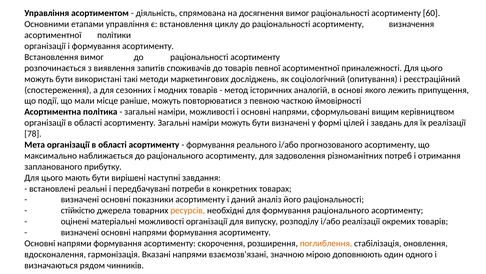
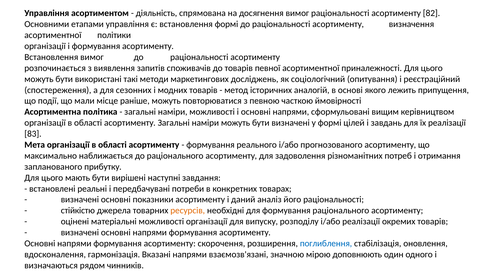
60: 60 -> 82
встановлення циклу: циклу -> формі
78: 78 -> 83
поглиблення colour: orange -> blue
